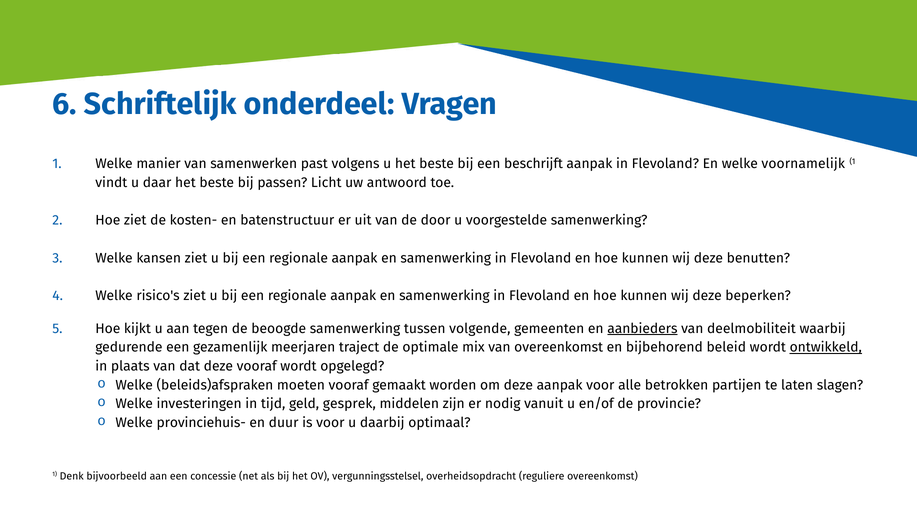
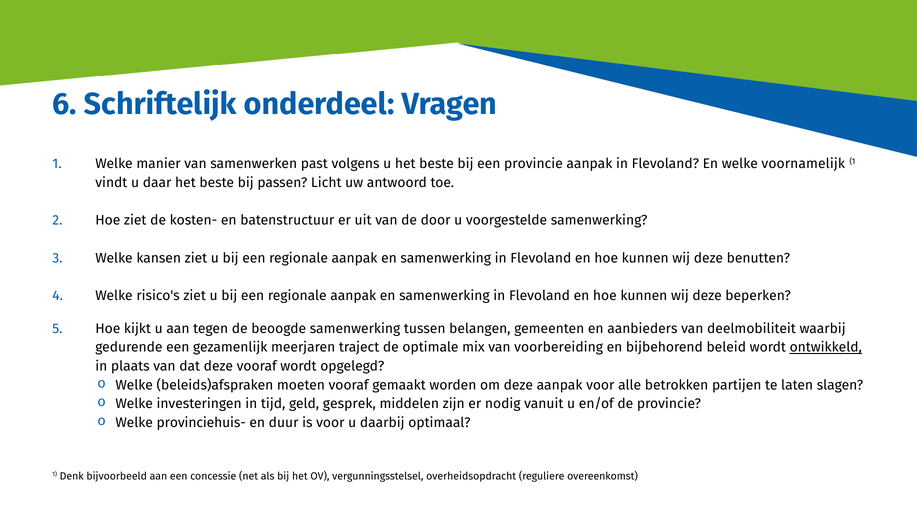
een beschrijft: beschrijft -> provincie
volgende: volgende -> belangen
aanbieders underline: present -> none
van overeenkomst: overeenkomst -> voorbereiding
